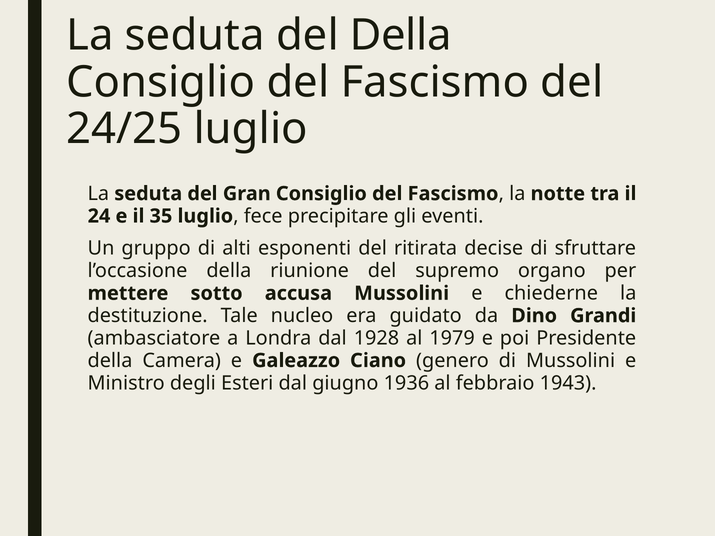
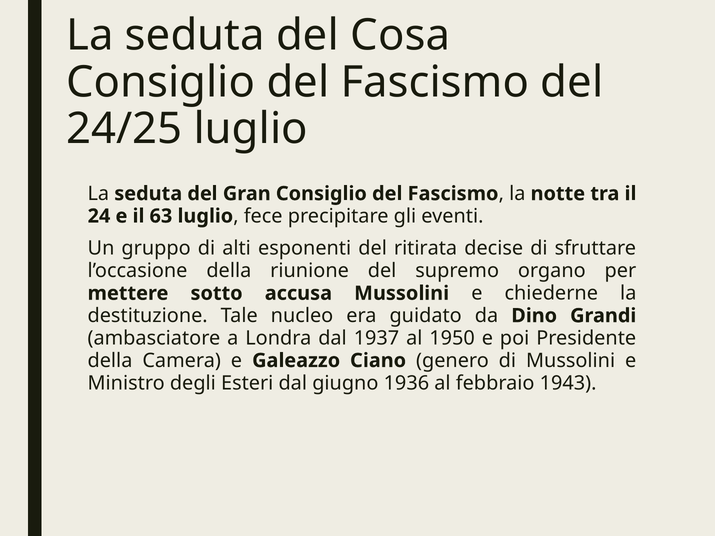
del Della: Della -> Cosa
35: 35 -> 63
1928: 1928 -> 1937
1979: 1979 -> 1950
